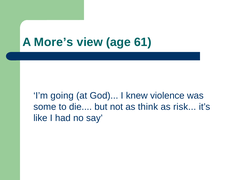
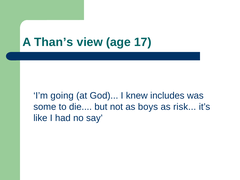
More’s: More’s -> Than’s
61: 61 -> 17
violence: violence -> includes
think: think -> boys
